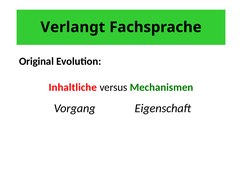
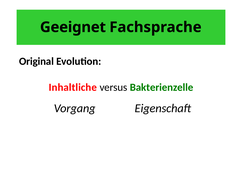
Verlangt: Verlangt -> Geeignet
Mechanismen: Mechanismen -> Bakterienzelle
